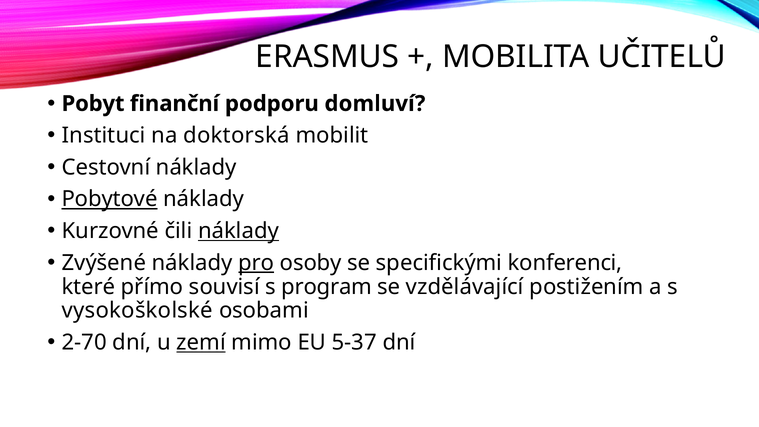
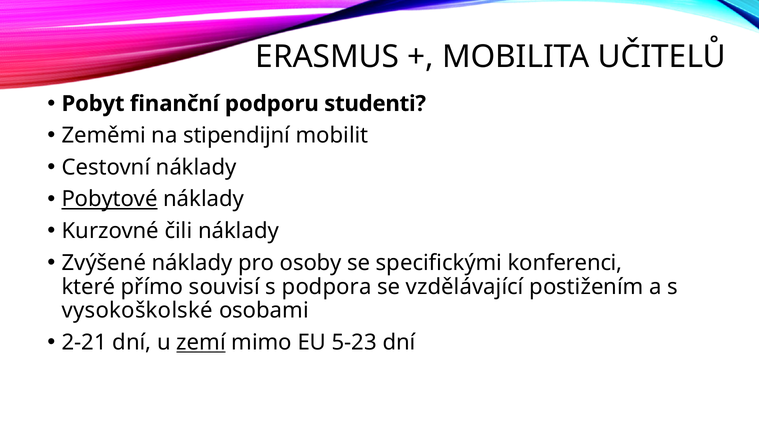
domluví: domluví -> studenti
Instituci: Instituci -> Zeměmi
doktorská: doktorská -> stipendijní
náklady at (238, 231) underline: present -> none
pro underline: present -> none
program: program -> podpora
2-70: 2-70 -> 2-21
5-37: 5-37 -> 5-23
